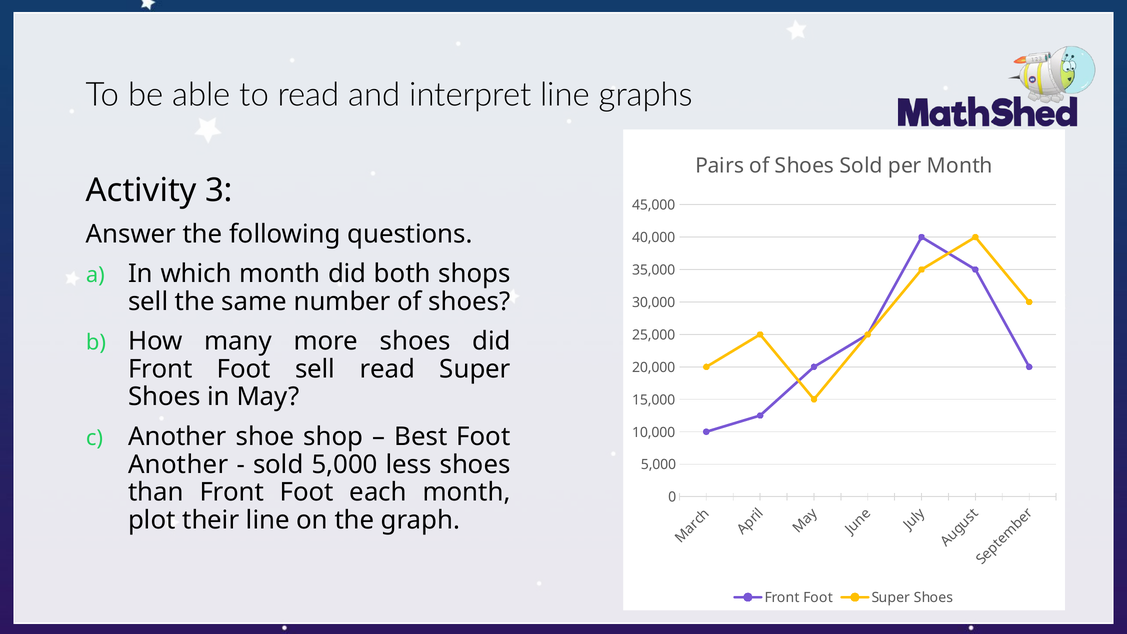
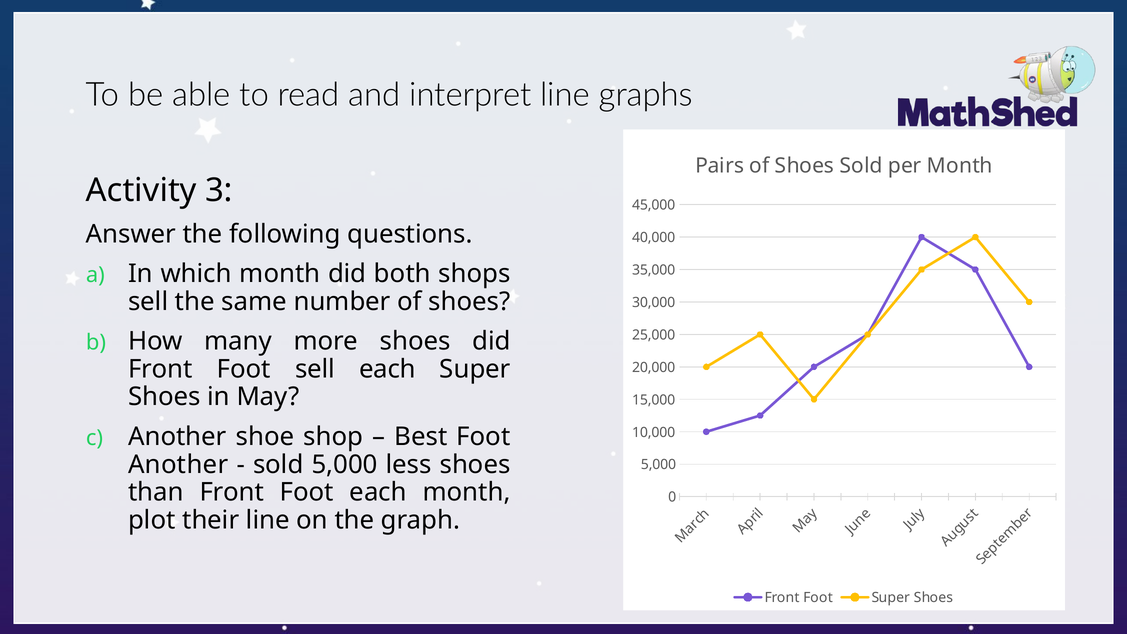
sell read: read -> each
